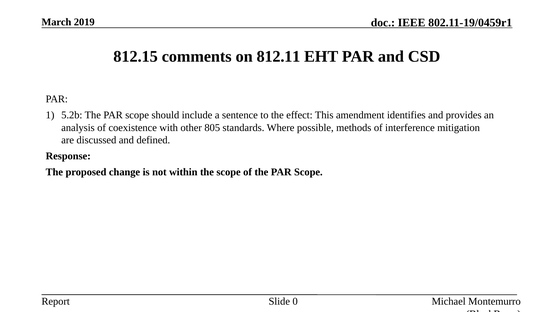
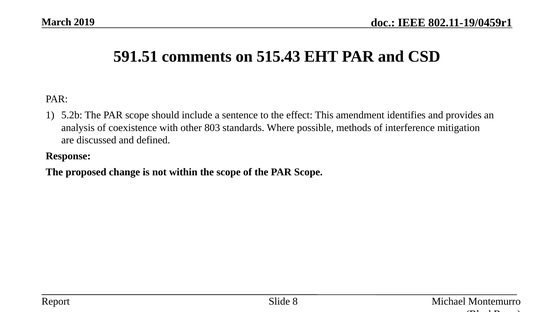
812.15: 812.15 -> 591.51
812.11: 812.11 -> 515.43
805: 805 -> 803
0: 0 -> 8
